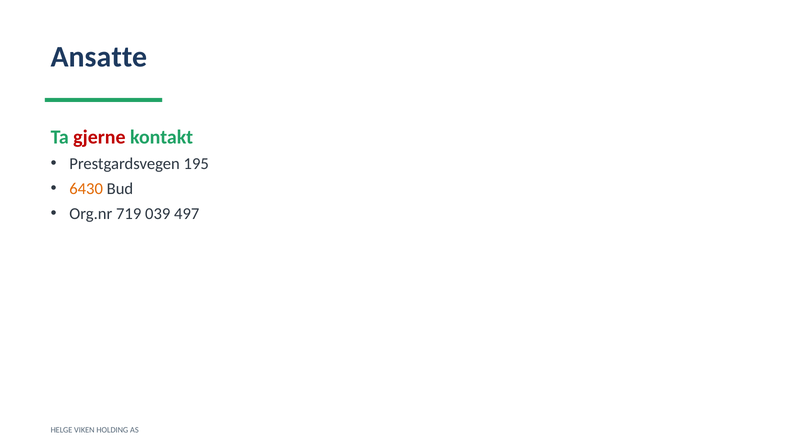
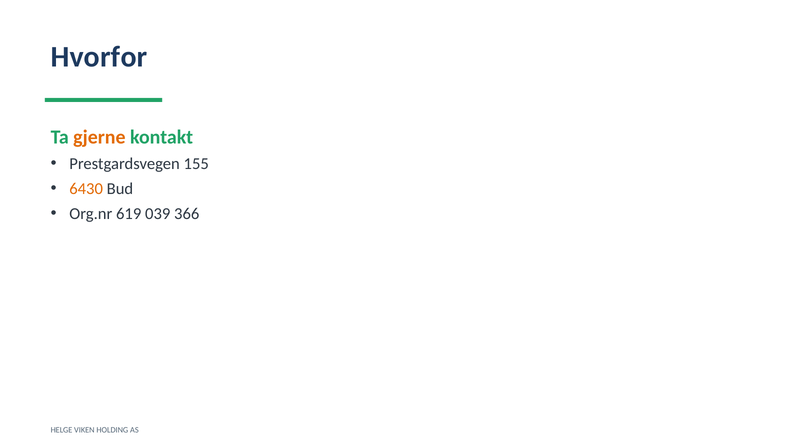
Ansatte: Ansatte -> Hvorfor
gjerne colour: red -> orange
195: 195 -> 155
719: 719 -> 619
497: 497 -> 366
